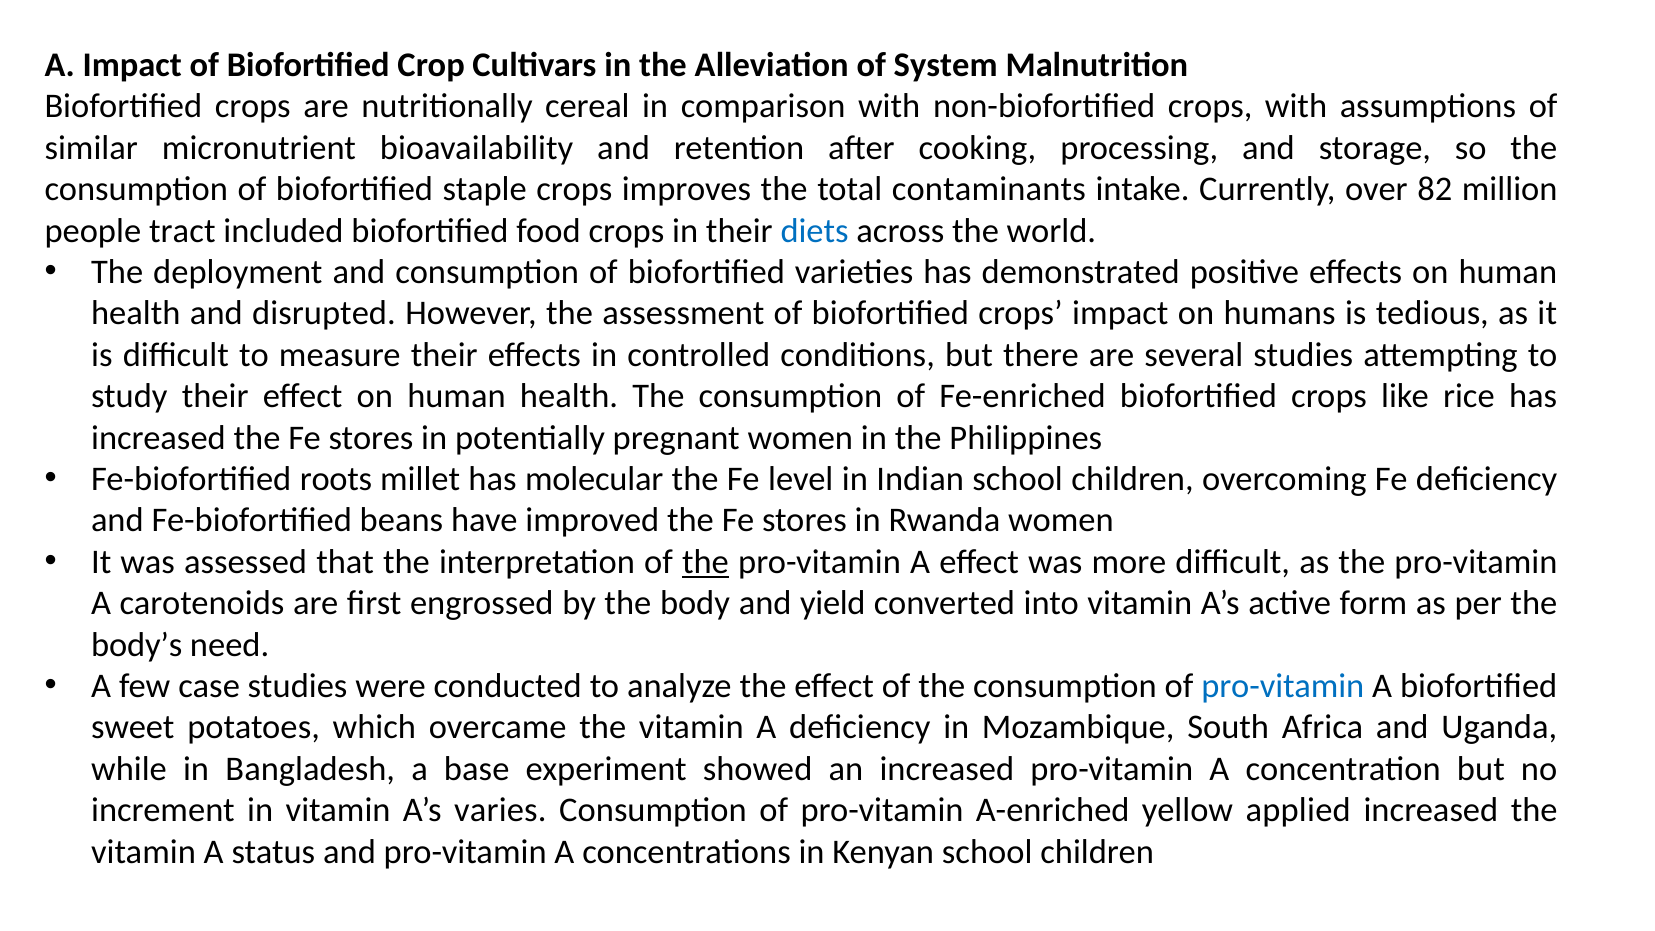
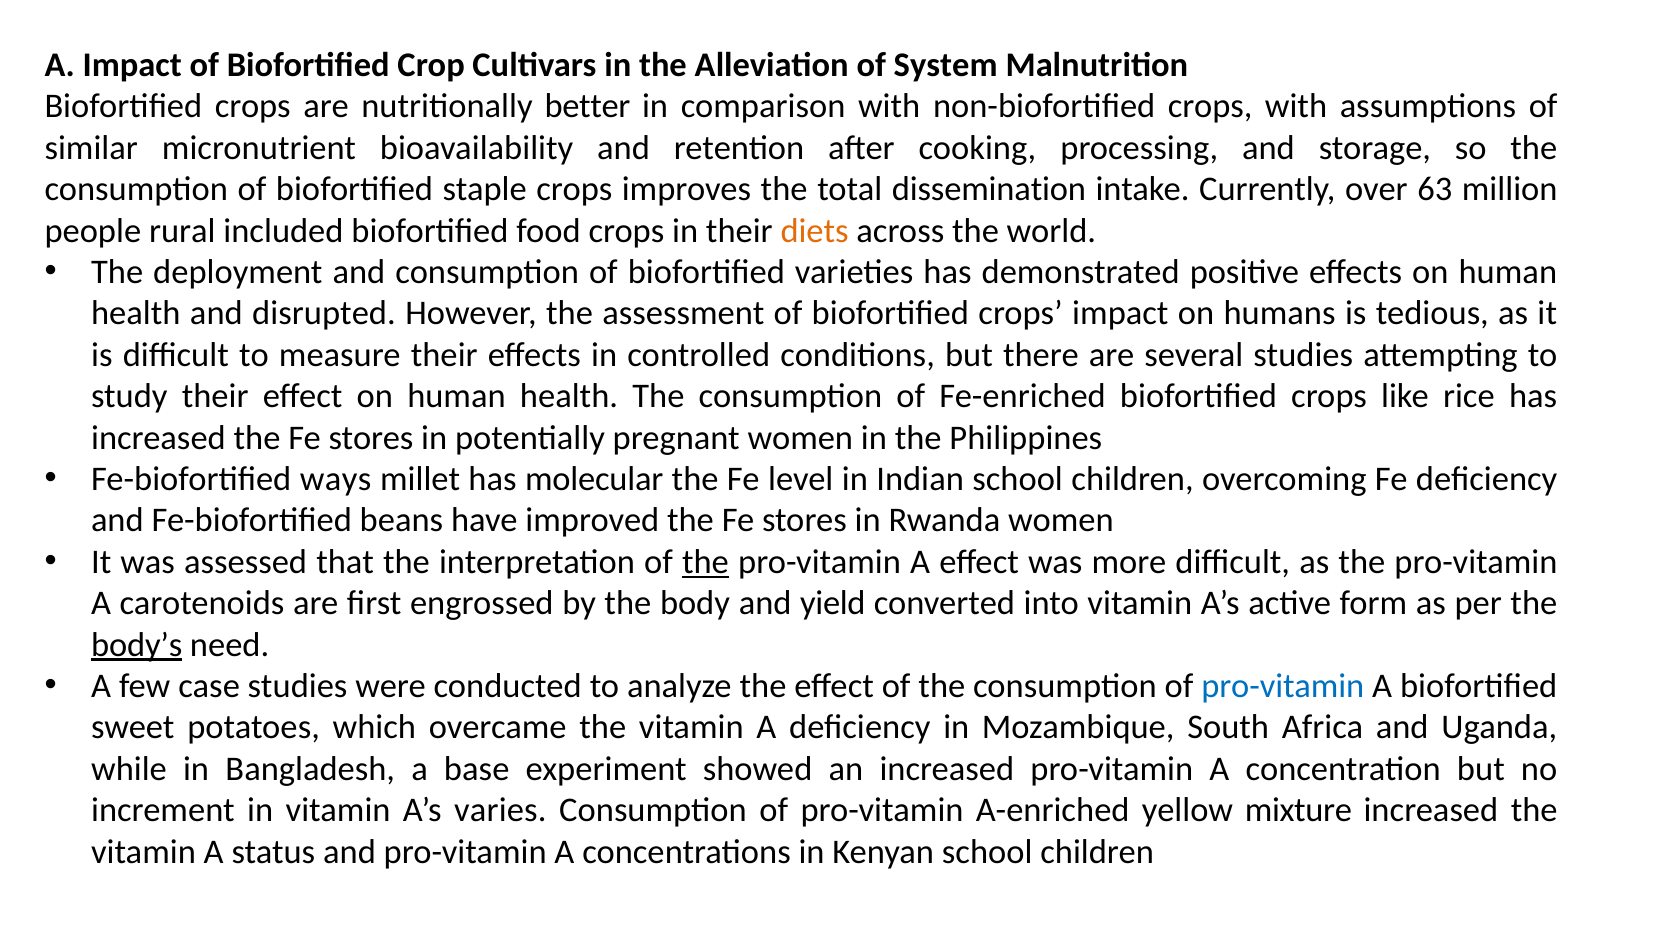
cereal: cereal -> better
contaminants: contaminants -> dissemination
82: 82 -> 63
tract: tract -> rural
diets colour: blue -> orange
roots: roots -> ways
body’s underline: none -> present
applied: applied -> mixture
